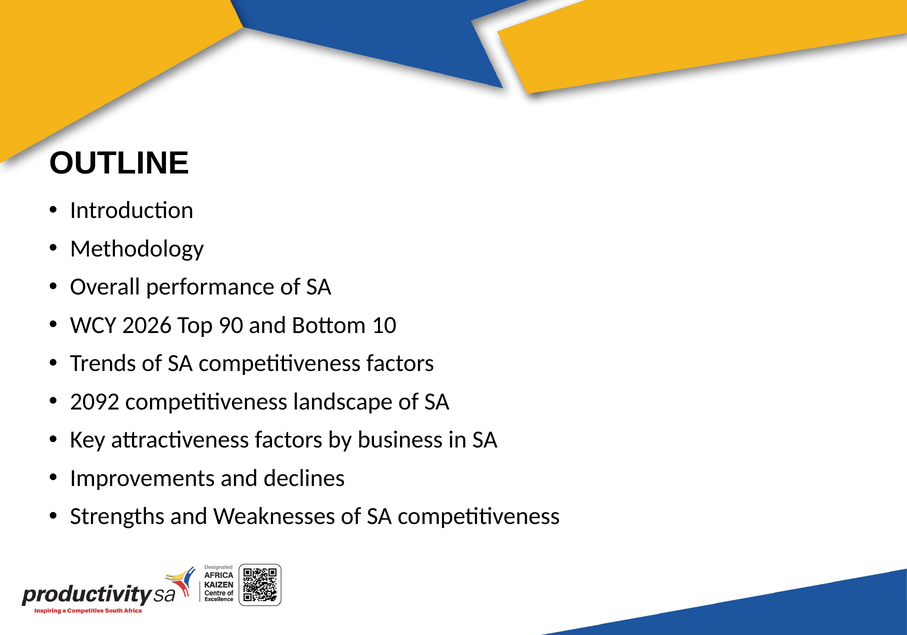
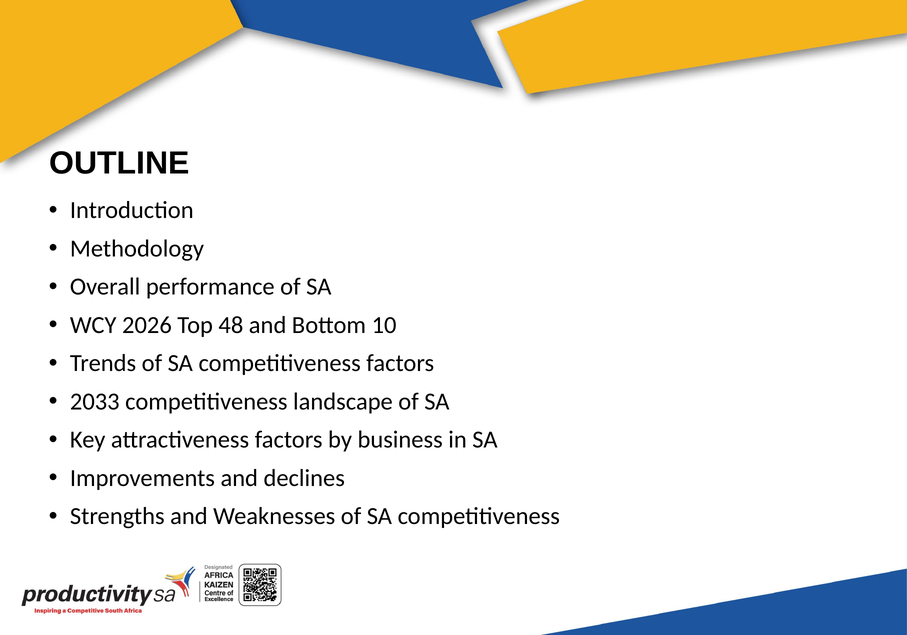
90: 90 -> 48
2092: 2092 -> 2033
